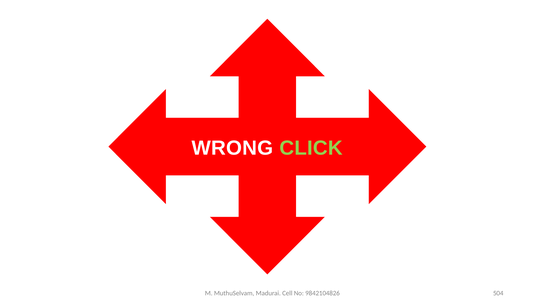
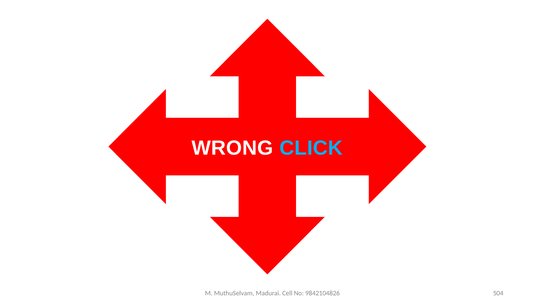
CLICK colour: light green -> light blue
